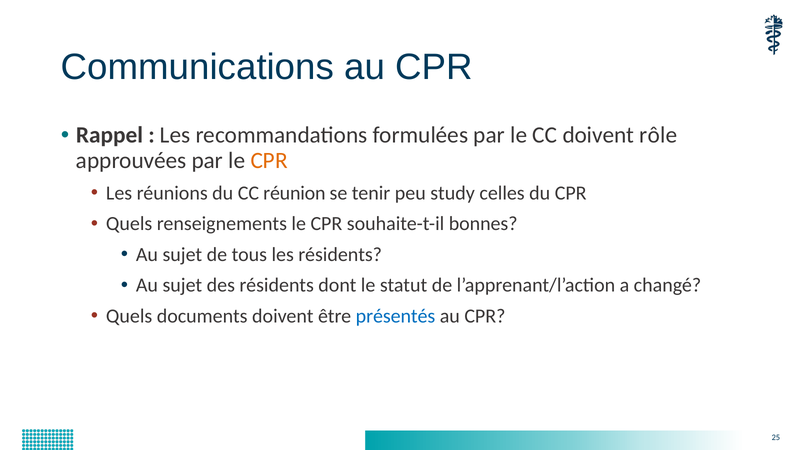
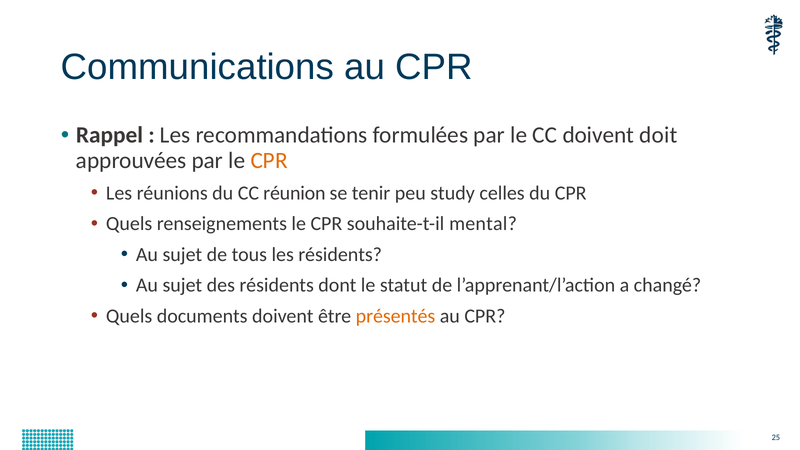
rôle: rôle -> doit
bonnes: bonnes -> mental
présentés colour: blue -> orange
